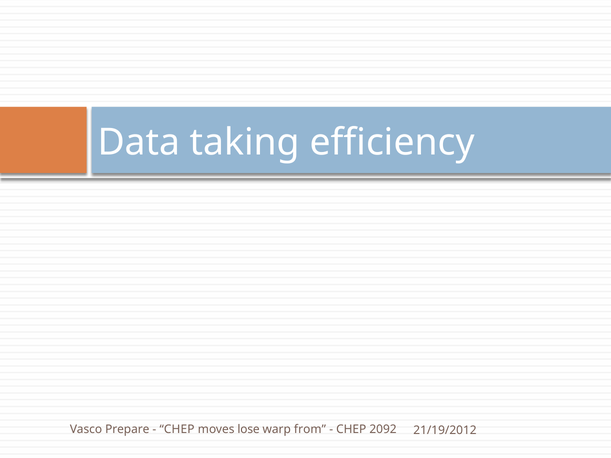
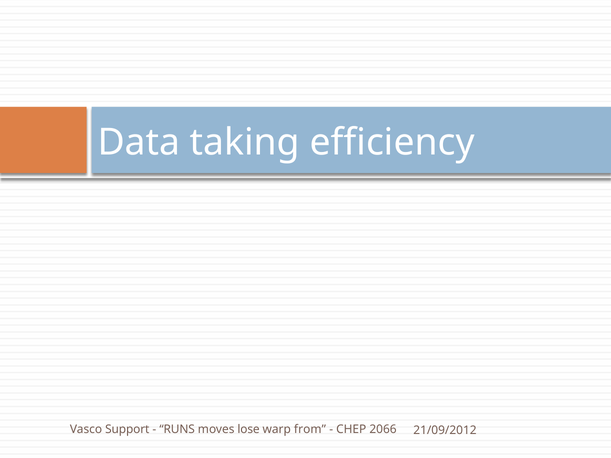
Prepare: Prepare -> Support
CHEP at (177, 430): CHEP -> RUNS
2092: 2092 -> 2066
21/19/2012: 21/19/2012 -> 21/09/2012
